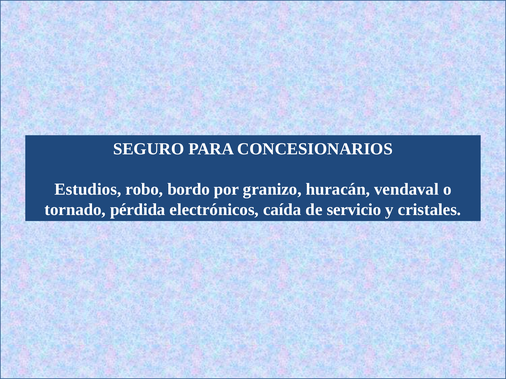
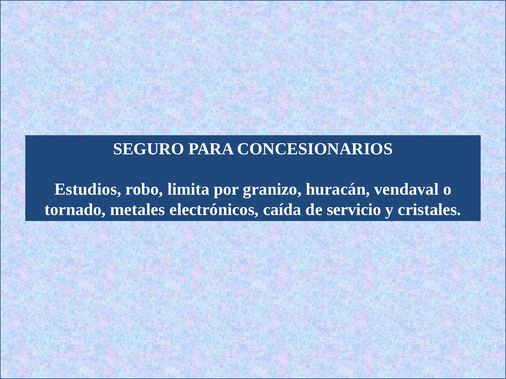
bordo: bordo -> limita
pérdida: pérdida -> metales
